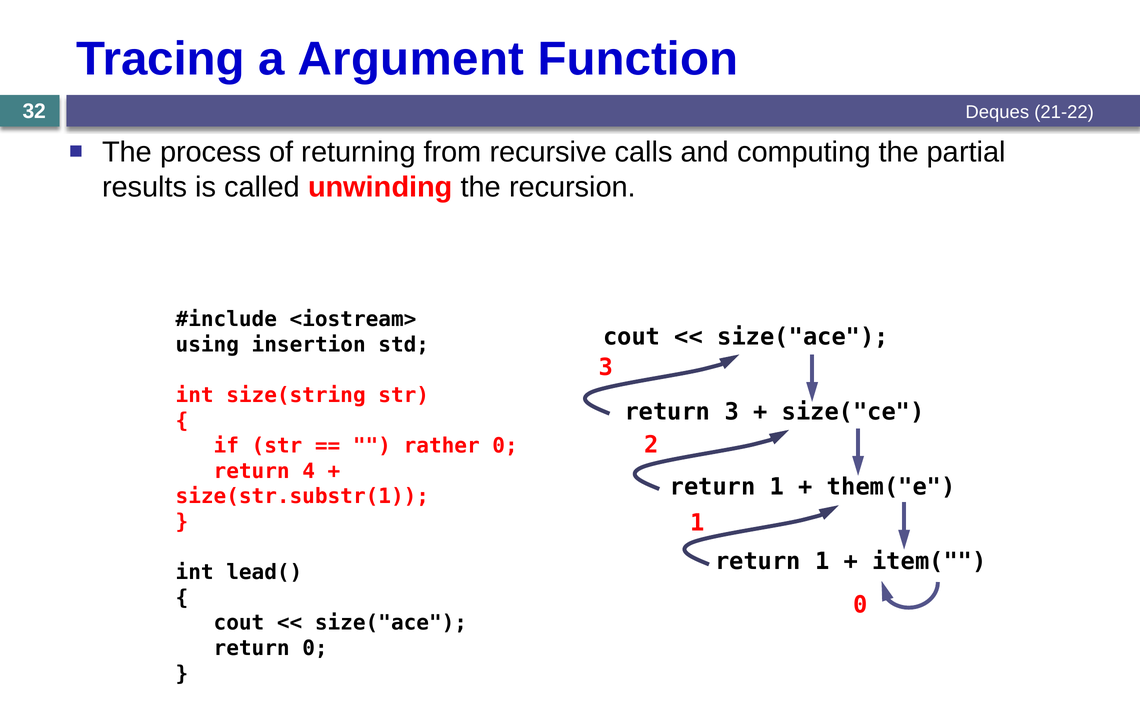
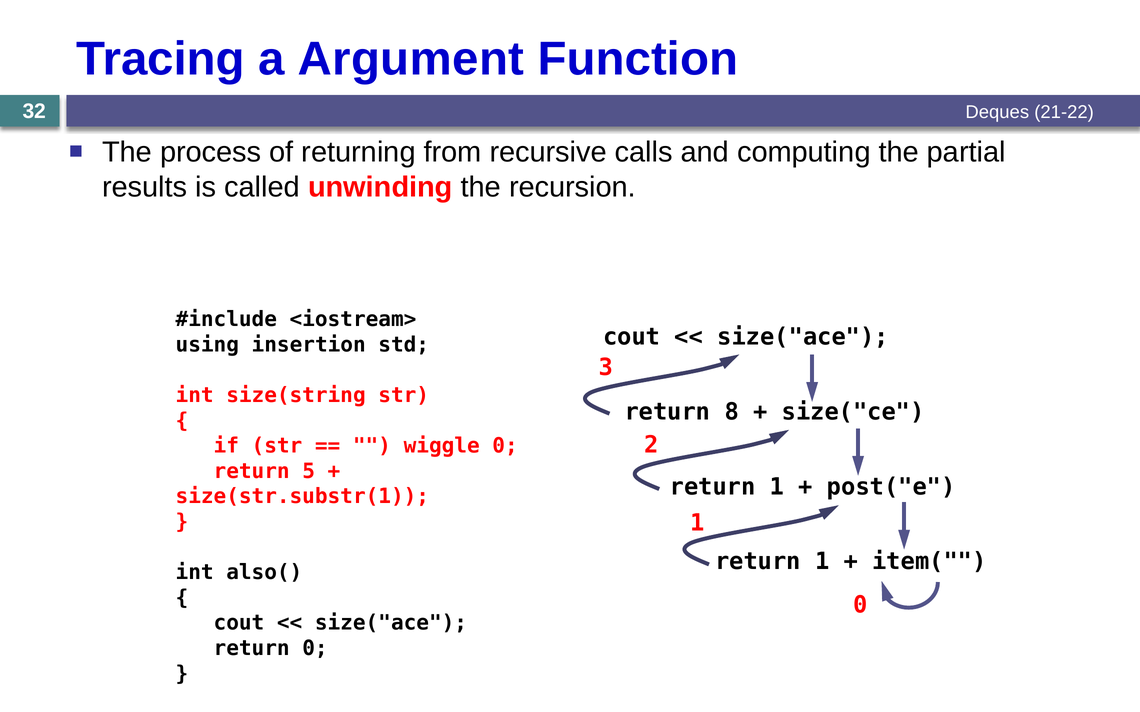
return 3: 3 -> 8
rather: rather -> wiggle
4: 4 -> 5
them("e: them("e -> post("e
lead(: lead( -> also(
